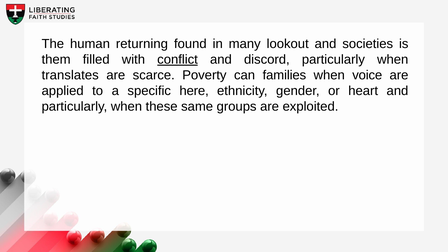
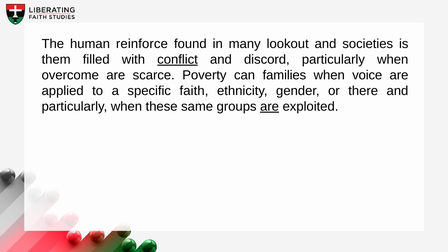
returning: returning -> reinforce
translates: translates -> overcome
here: here -> faith
heart: heart -> there
are at (270, 107) underline: none -> present
